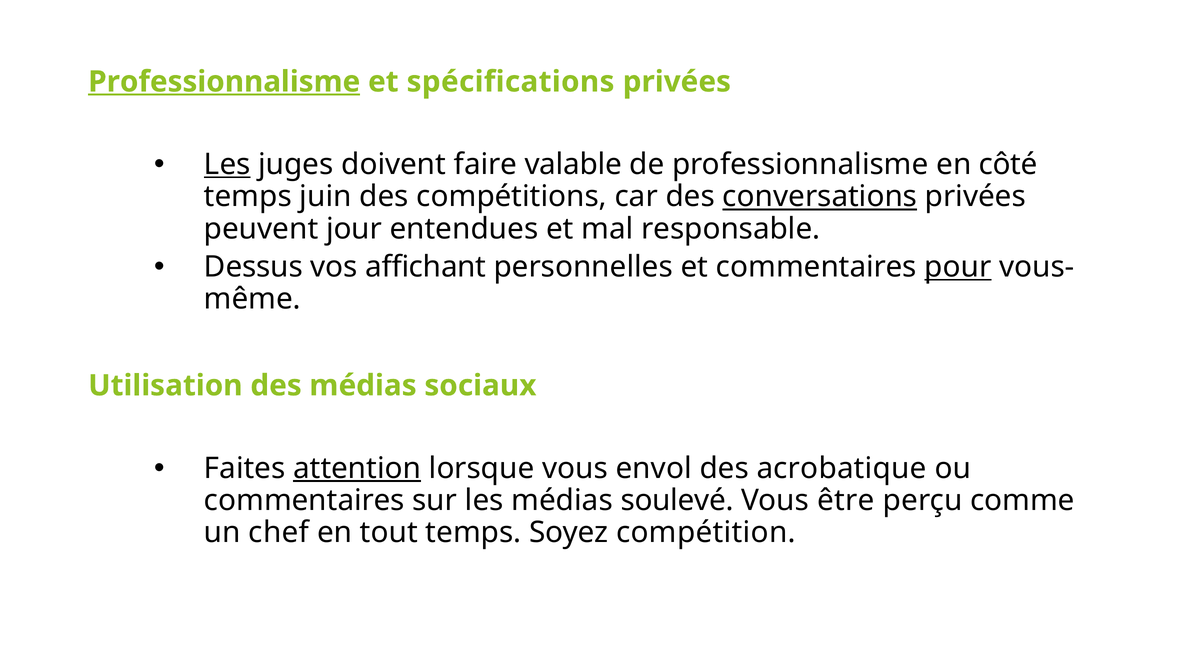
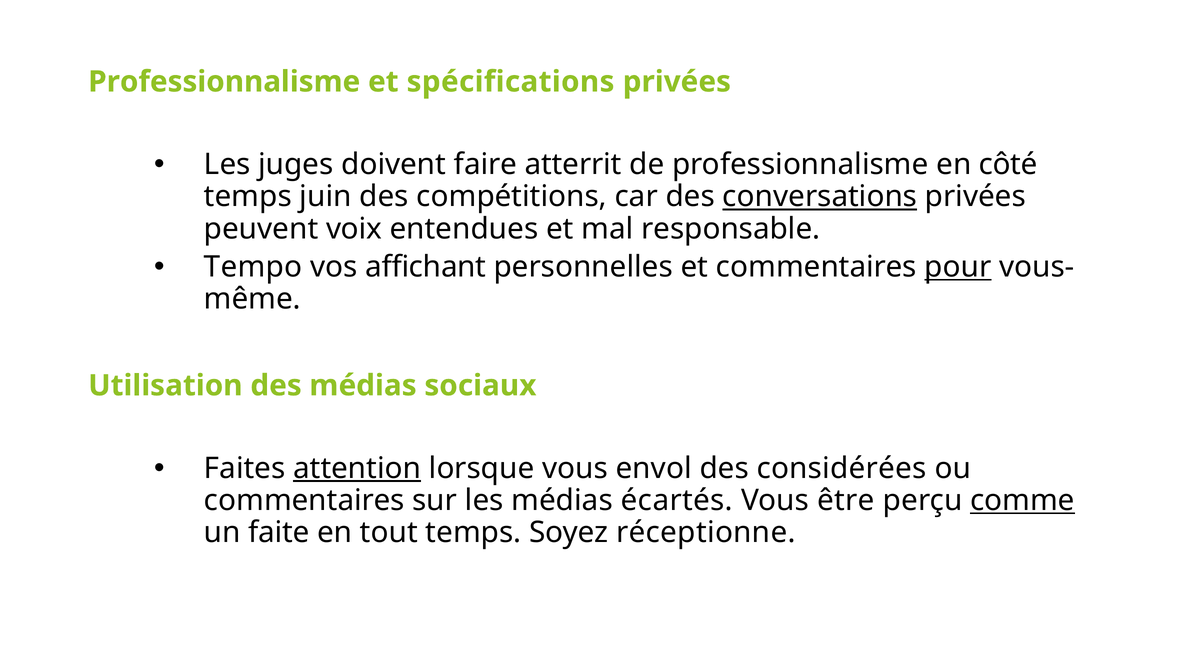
Professionnalisme at (224, 82) underline: present -> none
Les at (227, 165) underline: present -> none
valable: valable -> atterrit
jour: jour -> voix
Dessus: Dessus -> Tempo
acrobatique: acrobatique -> considérées
soulevé: soulevé -> écartés
comme underline: none -> present
chef: chef -> faite
compétition: compétition -> réceptionne
